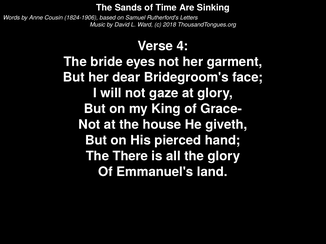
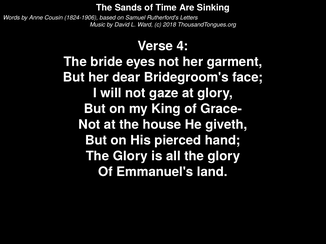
There at (130, 156): There -> Glory
